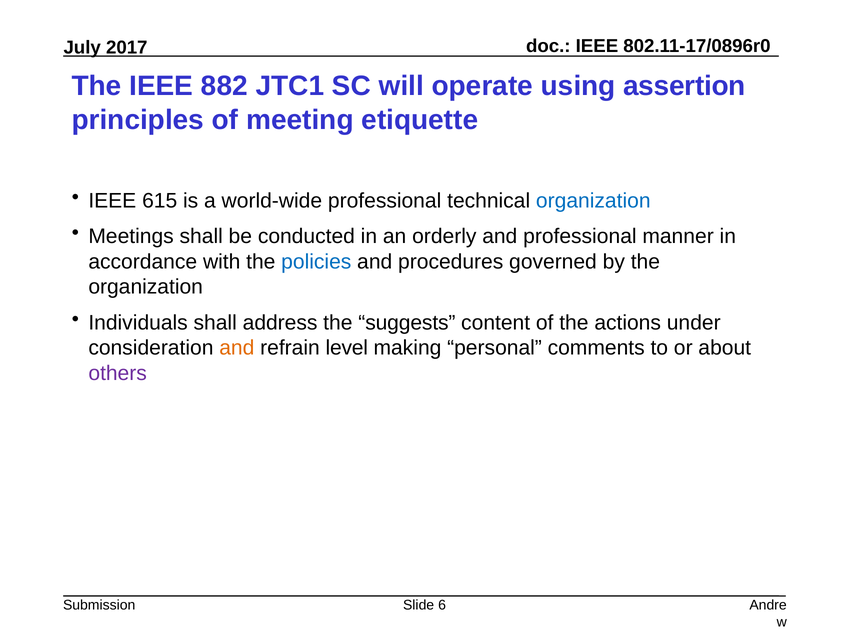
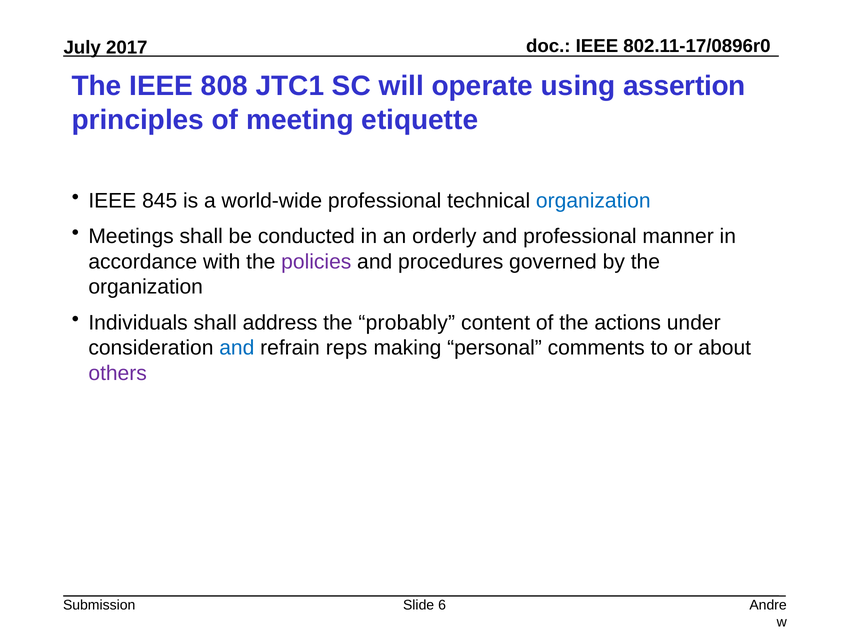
882: 882 -> 808
615: 615 -> 845
policies colour: blue -> purple
suggests: suggests -> probably
and at (237, 348) colour: orange -> blue
level: level -> reps
